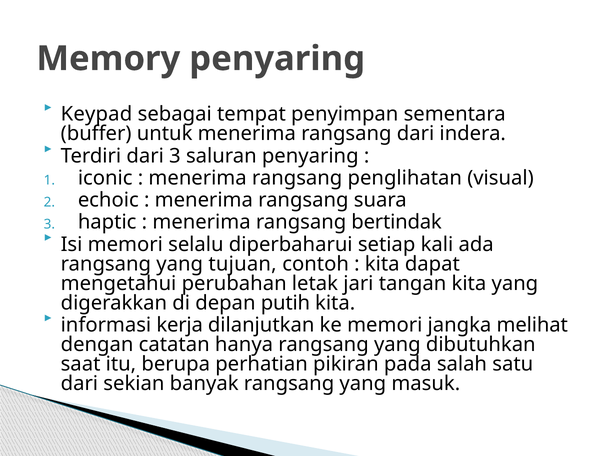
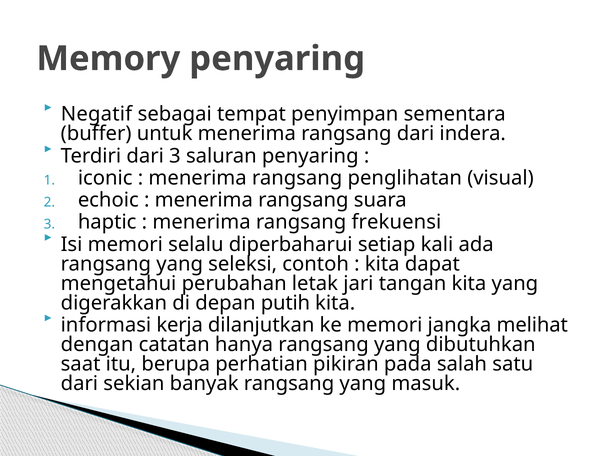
Keypad: Keypad -> Negatif
bertindak: bertindak -> frekuensi
tujuan: tujuan -> seleksi
